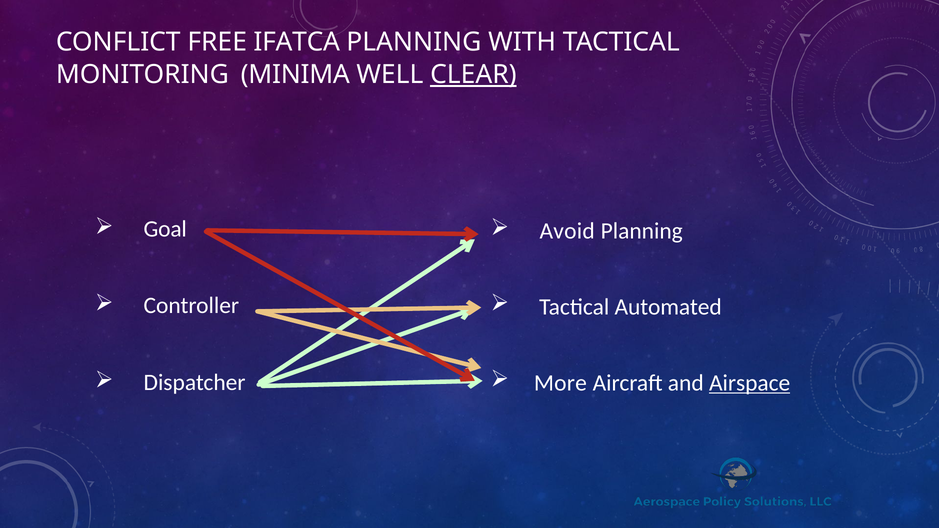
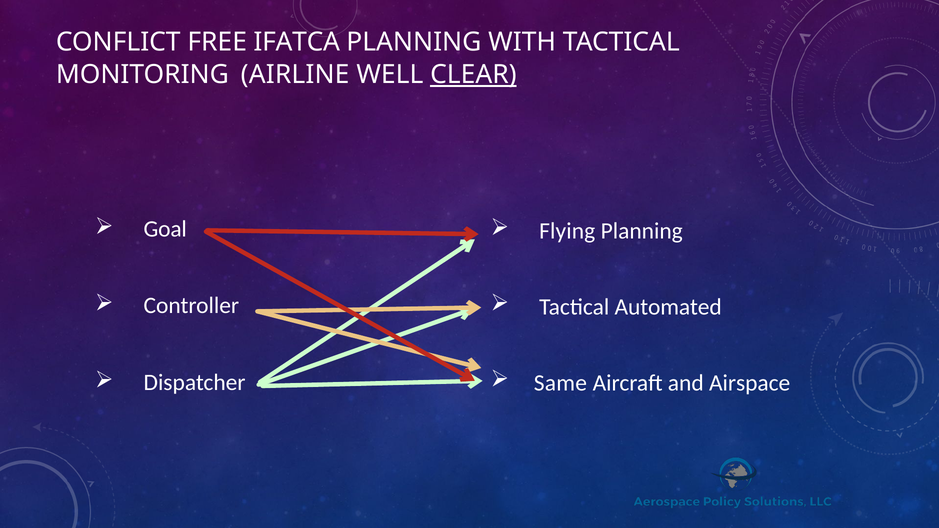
MINIMA: MINIMA -> AIRLINE
Avoid: Avoid -> Flying
More: More -> Same
Airspace underline: present -> none
